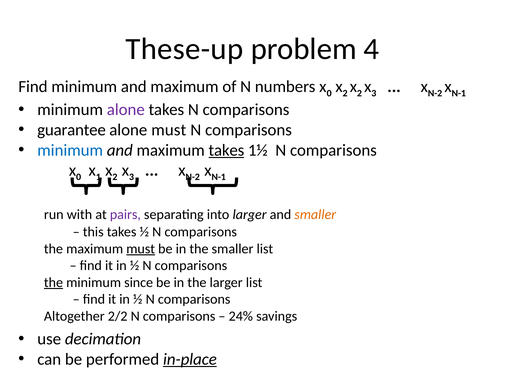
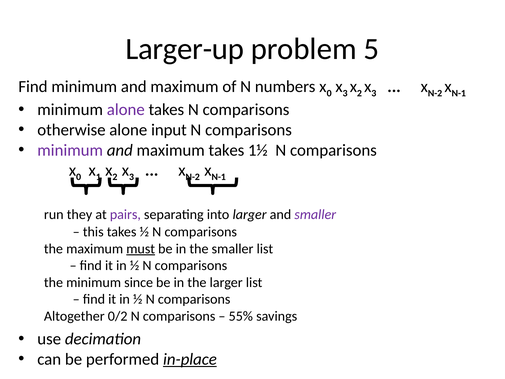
These-up: These-up -> Larger-up
4: 4 -> 5
2 at (345, 93): 2 -> 3
guarantee: guarantee -> otherwise
alone must: must -> input
minimum at (70, 150) colour: blue -> purple
takes at (226, 150) underline: present -> none
with: with -> they
smaller at (315, 214) colour: orange -> purple
the at (53, 282) underline: present -> none
2/2: 2/2 -> 0/2
24%: 24% -> 55%
